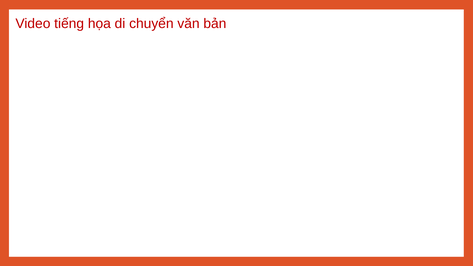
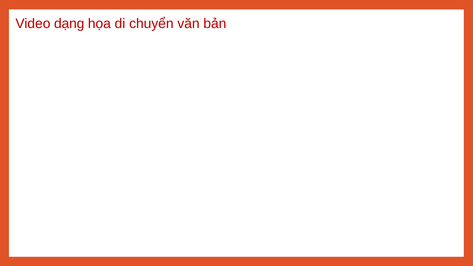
tiếng: tiếng -> dạng
